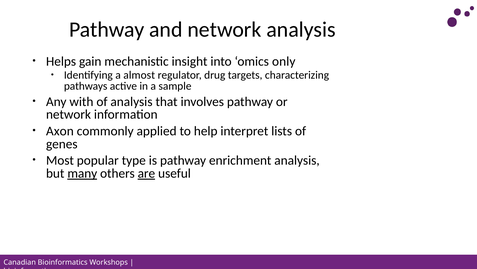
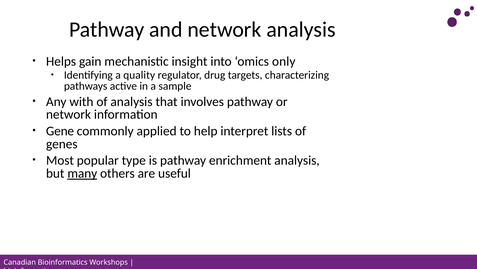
almost: almost -> quality
Axon: Axon -> Gene
are underline: present -> none
